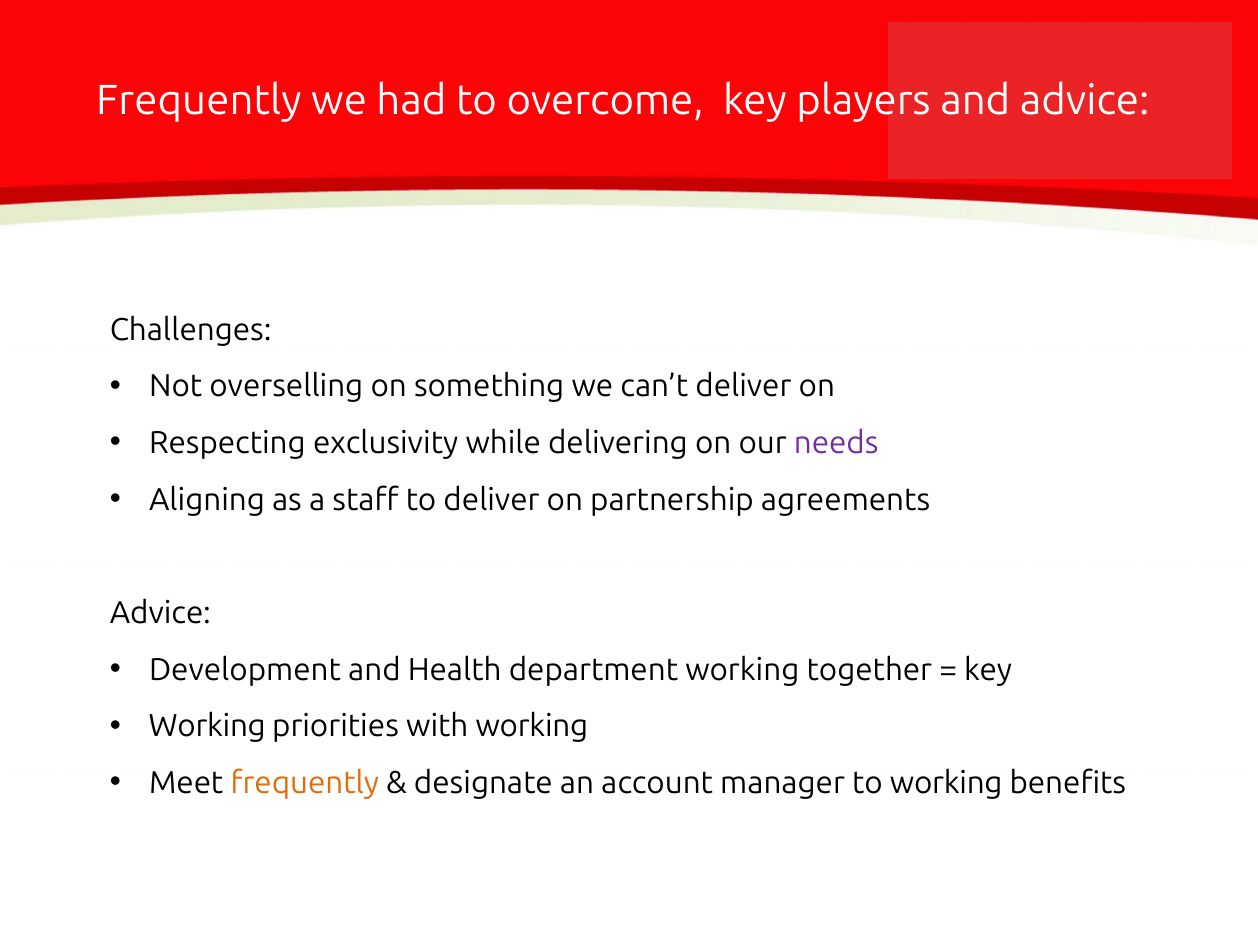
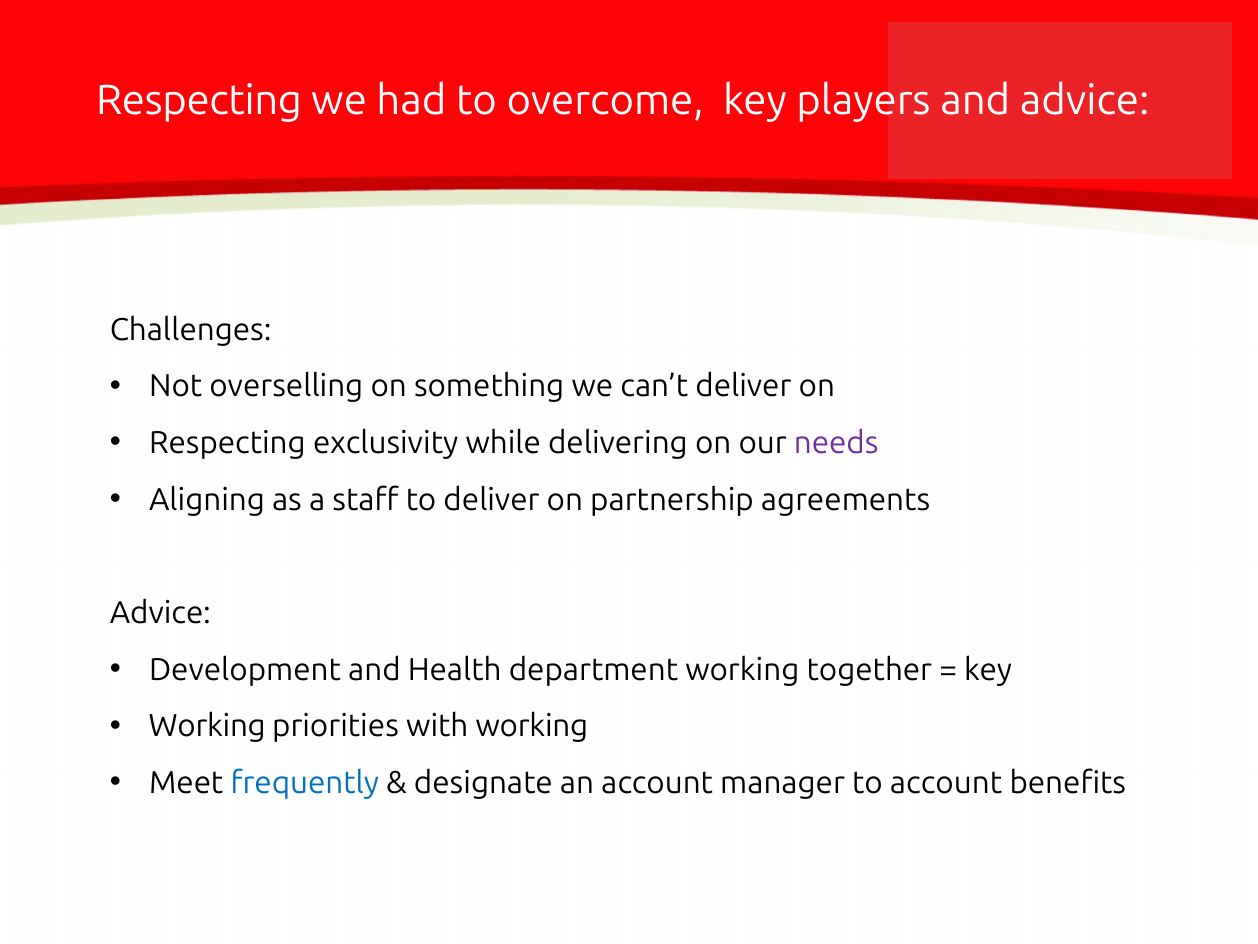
Frequently at (199, 100): Frequently -> Respecting
frequently at (305, 783) colour: orange -> blue
to working: working -> account
